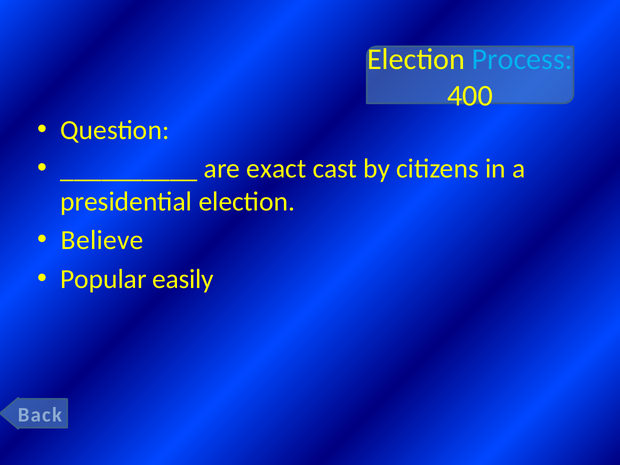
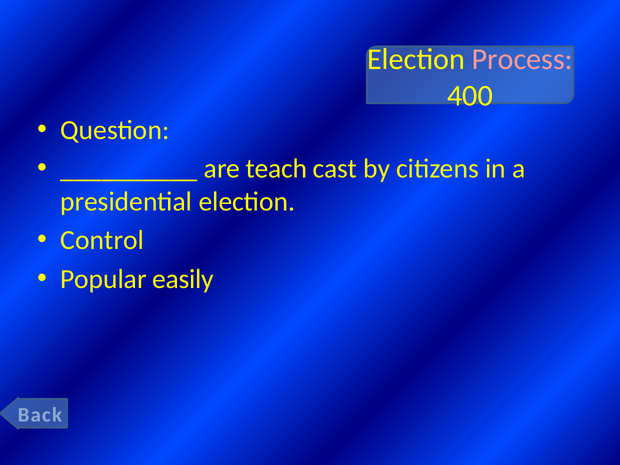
Process colour: light blue -> pink
exact: exact -> teach
Believe: Believe -> Control
